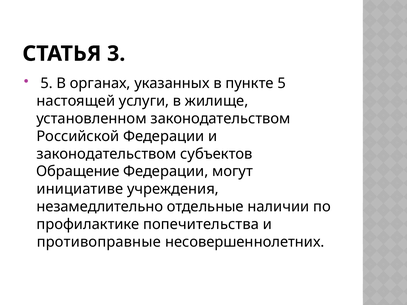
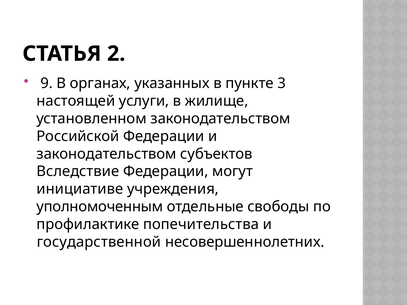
3: 3 -> 2
5 at (47, 83): 5 -> 9
пункте 5: 5 -> 3
Обращение: Обращение -> Вследствие
незамедлительно: незамедлительно -> уполномоченным
наличии: наличии -> свободы
противоправные: противоправные -> государственной
